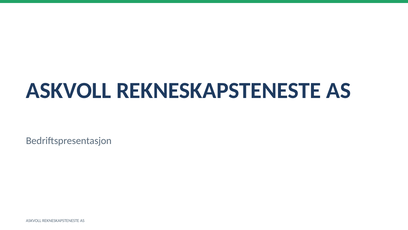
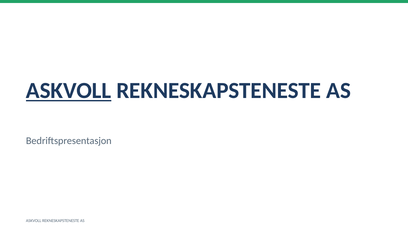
ASKVOLL at (69, 90) underline: none -> present
